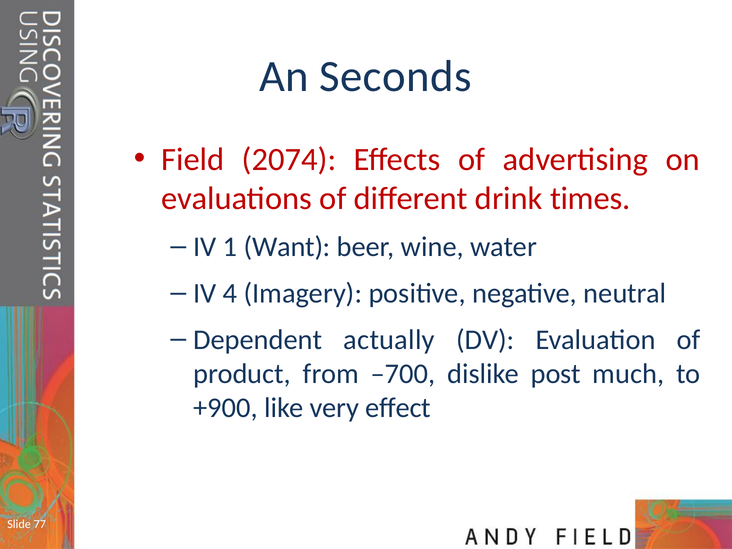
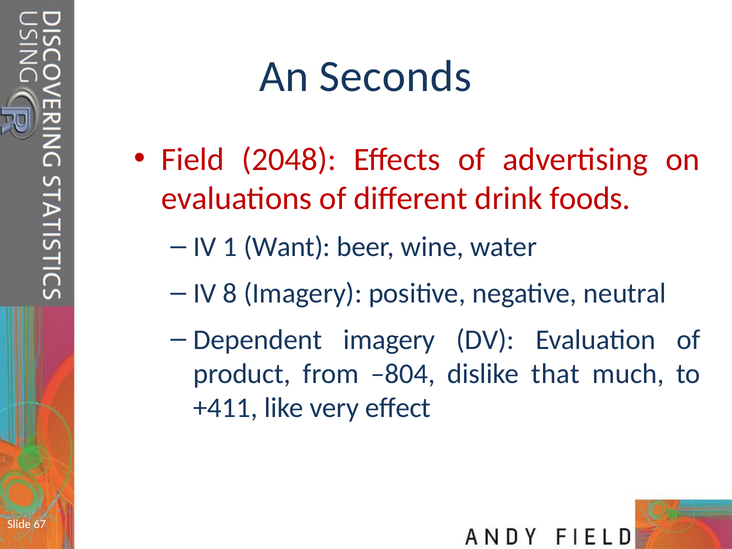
2074: 2074 -> 2048
times: times -> foods
4: 4 -> 8
Dependent actually: actually -> imagery
–700: –700 -> –804
post: post -> that
+900: +900 -> +411
77: 77 -> 67
